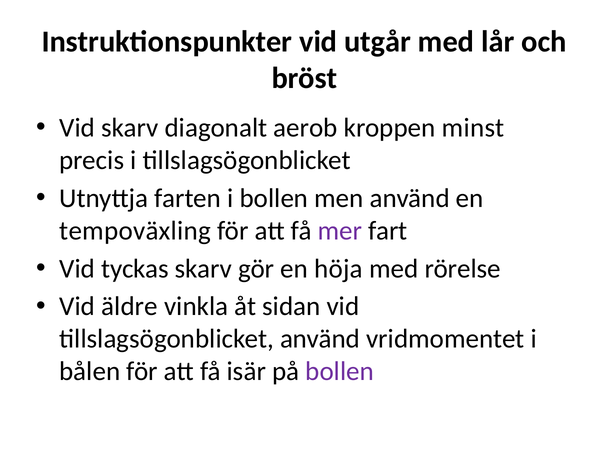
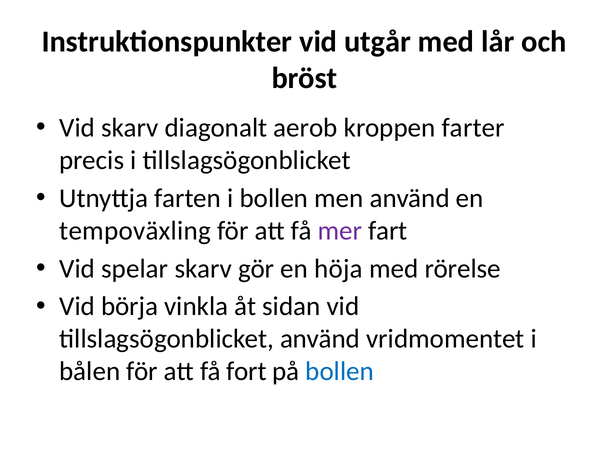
minst: minst -> farter
tyckas: tyckas -> spelar
äldre: äldre -> börja
isär: isär -> fort
bollen at (340, 371) colour: purple -> blue
